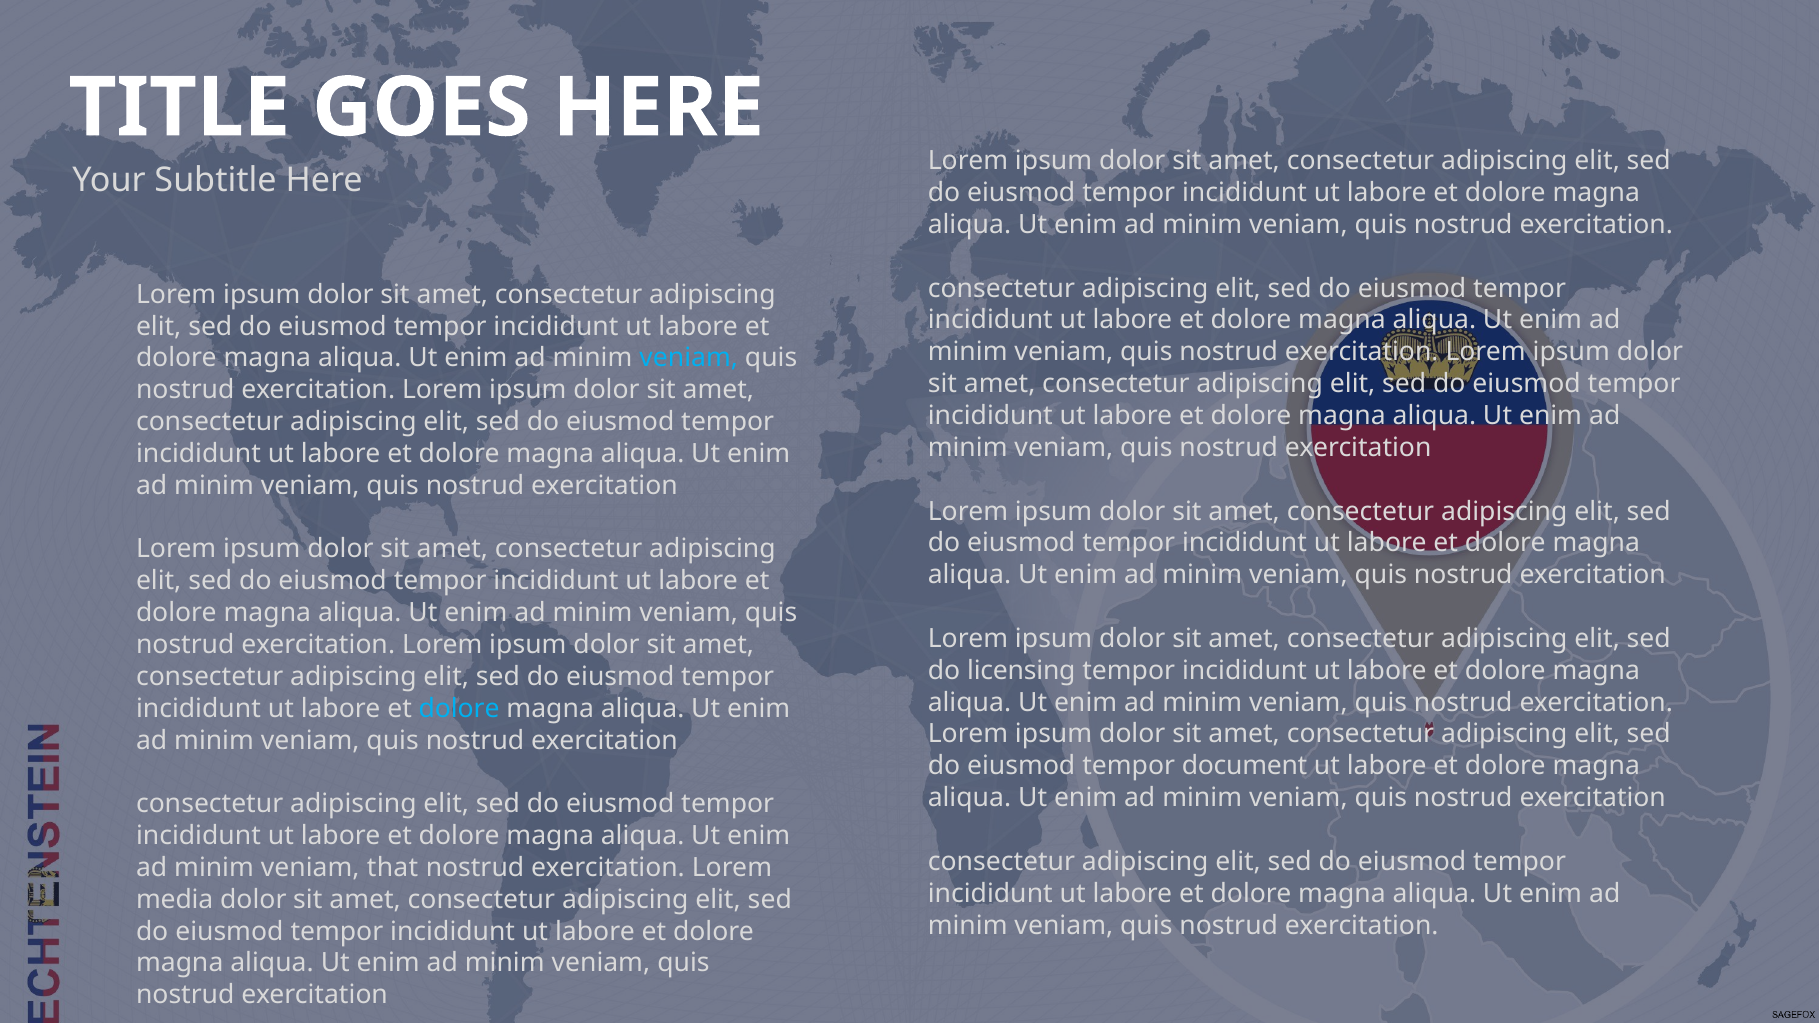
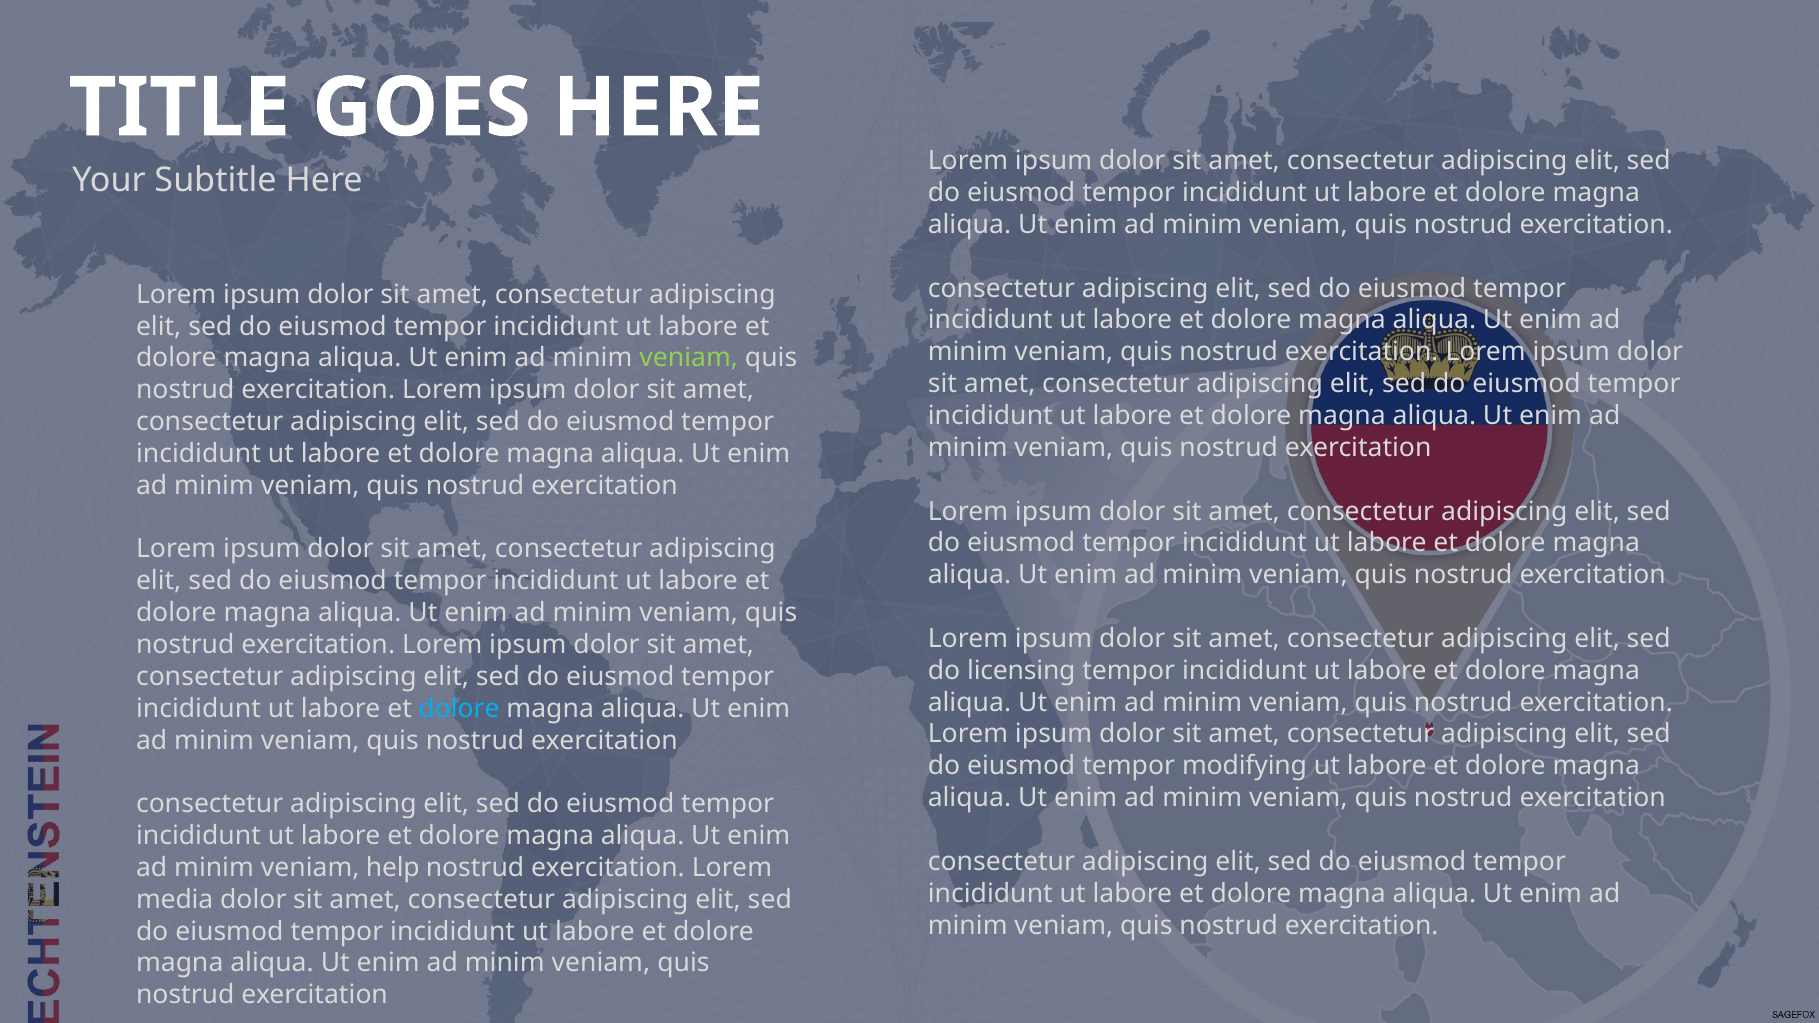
veniam at (689, 358) colour: light blue -> light green
document: document -> modifying
that: that -> help
